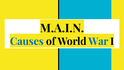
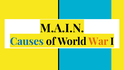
War colour: blue -> orange
